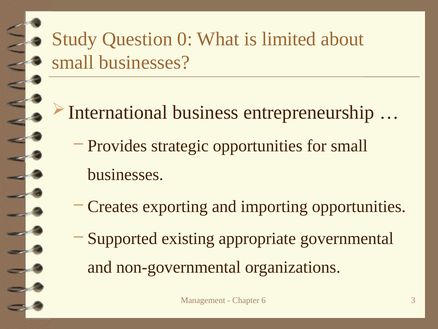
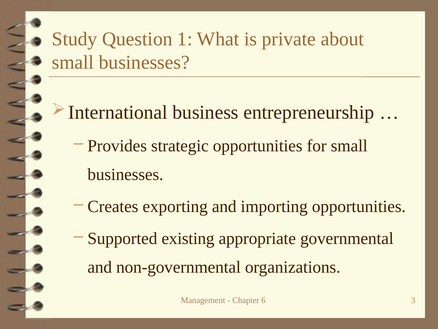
0: 0 -> 1
limited: limited -> private
